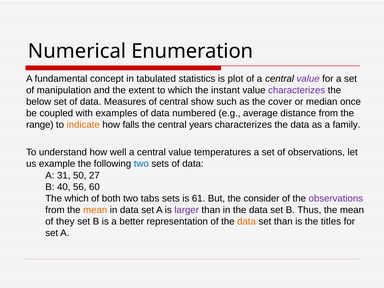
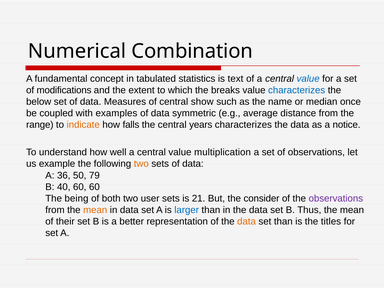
Enumeration: Enumeration -> Combination
plot: plot -> text
value at (308, 79) colour: purple -> blue
manipulation: manipulation -> modifications
instant: instant -> breaks
characterizes at (297, 90) colour: purple -> blue
cover: cover -> name
numbered: numbered -> symmetric
family: family -> notice
temperatures: temperatures -> multiplication
two at (141, 164) colour: blue -> orange
31: 31 -> 36
27: 27 -> 79
40 56: 56 -> 60
The which: which -> being
tabs: tabs -> user
61: 61 -> 21
larger colour: purple -> blue
they: they -> their
